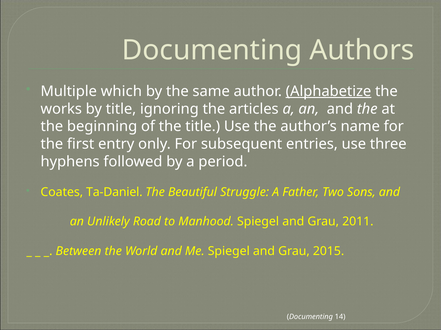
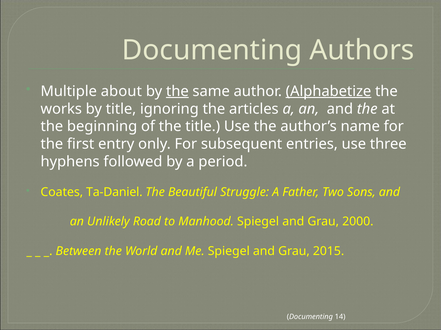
which: which -> about
the at (177, 91) underline: none -> present
2011: 2011 -> 2000
